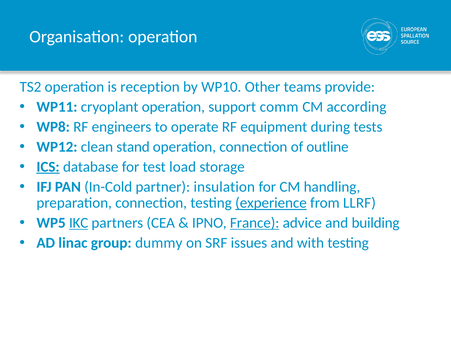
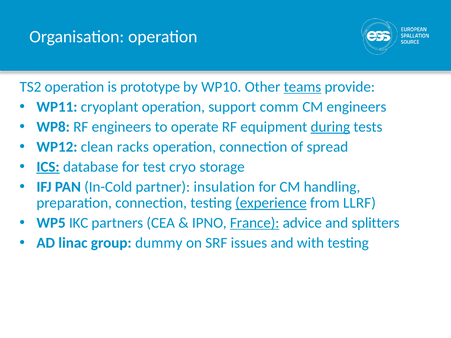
reception: reception -> prototype
teams underline: none -> present
CM according: according -> engineers
during underline: none -> present
stand: stand -> racks
outline: outline -> spread
load: load -> cryo
IKC underline: present -> none
building: building -> splitters
